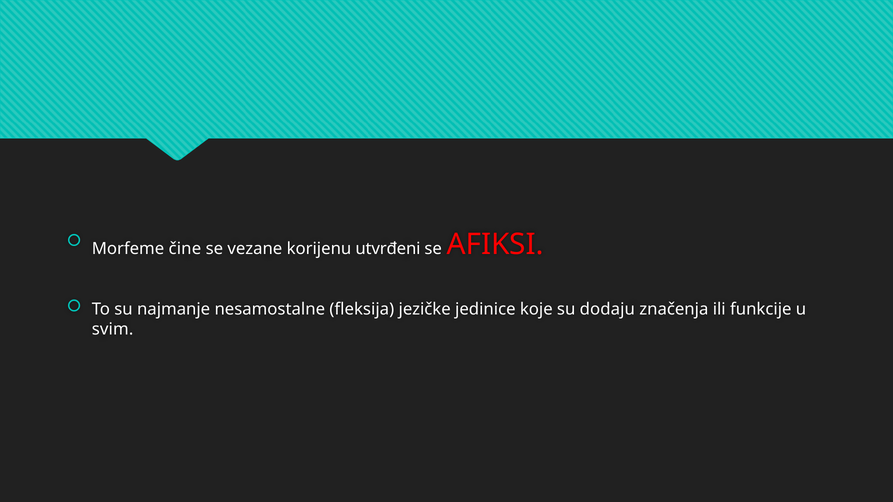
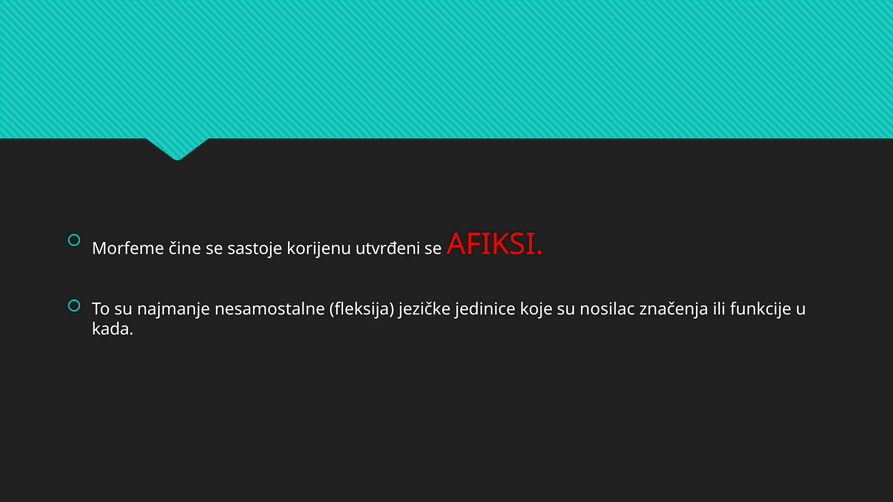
vezane: vezane -> sastoje
dodaju: dodaju -> nosilac
svim: svim -> kada
